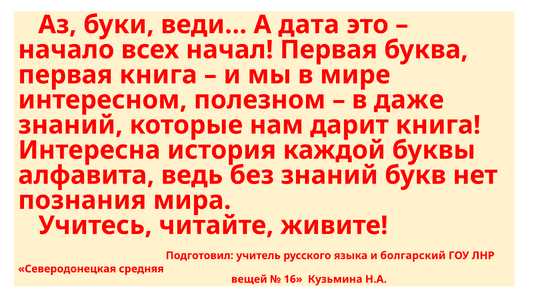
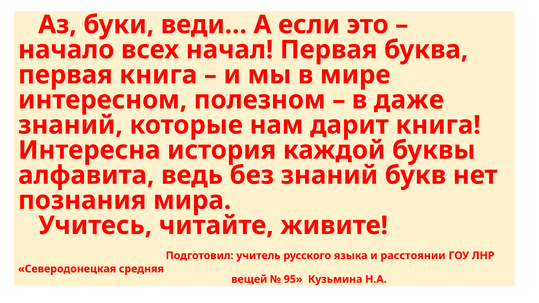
дата: дата -> если
болгарский: болгарский -> расстоянии
16: 16 -> 95
